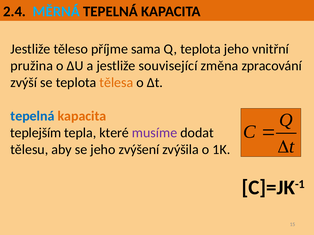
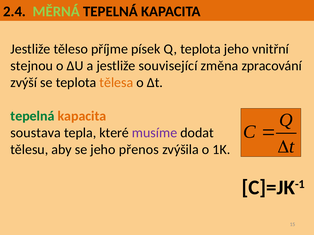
MĚRNÁ colour: light blue -> light green
sama: sama -> písek
pružina: pružina -> stejnou
tepelná at (32, 116) colour: blue -> green
teplejším: teplejším -> soustava
zvýšení: zvýšení -> přenos
